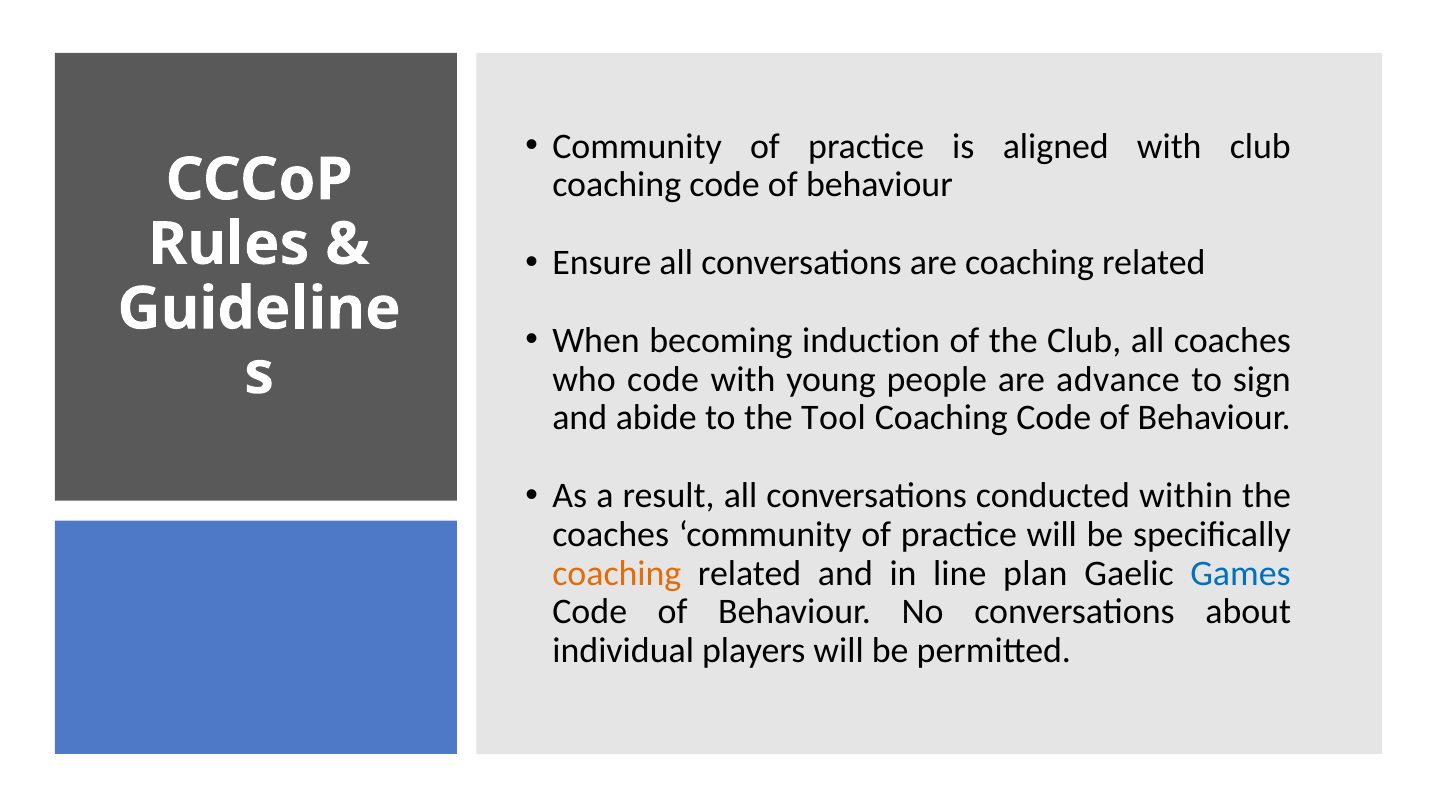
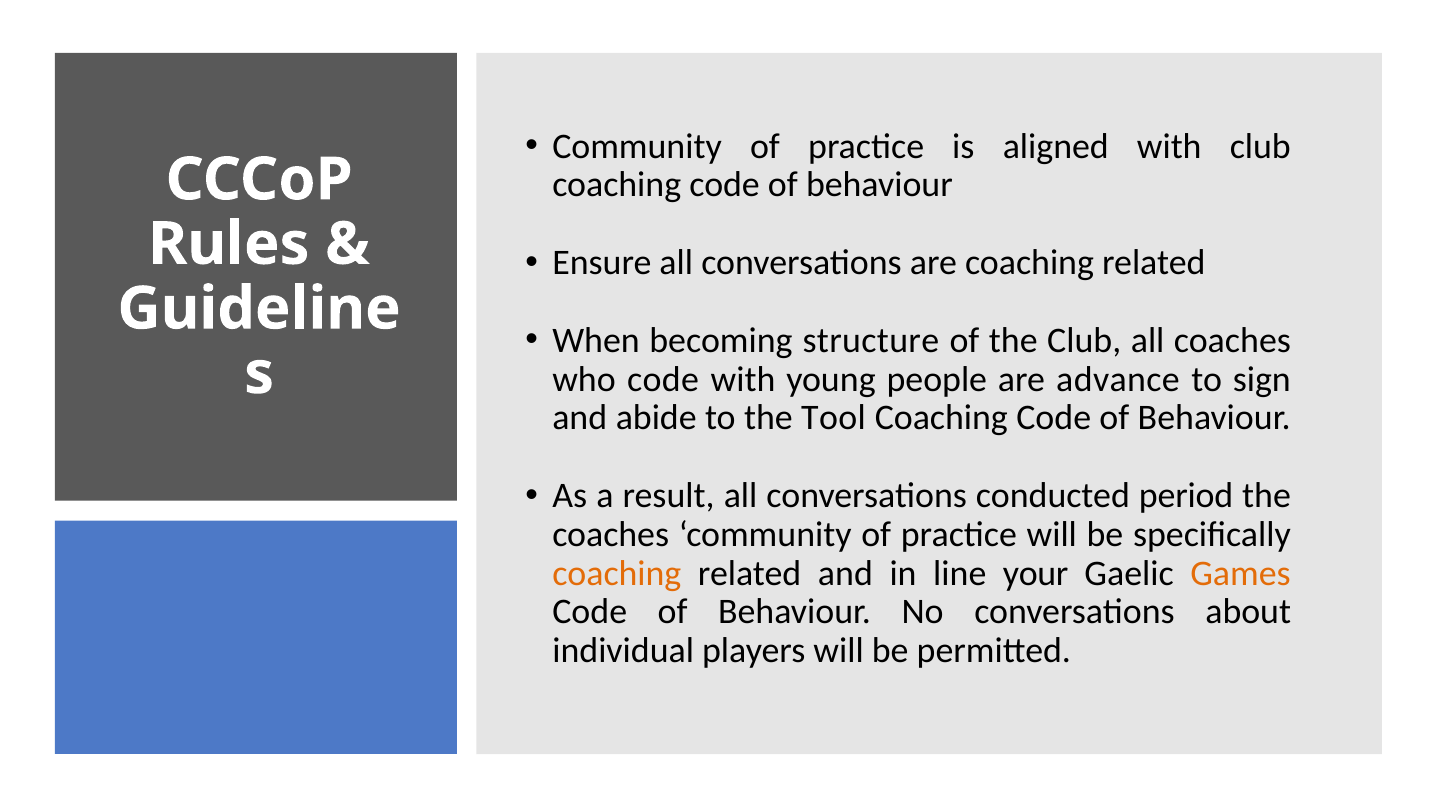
induction: induction -> structure
within: within -> period
plan: plan -> your
Games colour: blue -> orange
